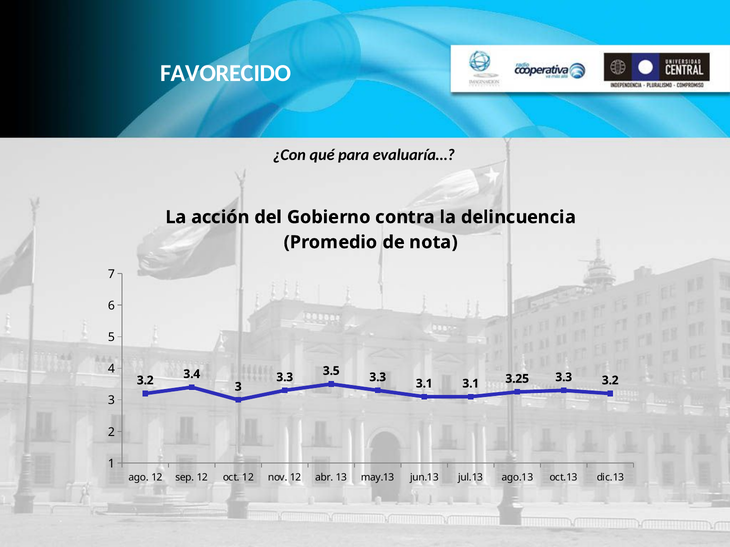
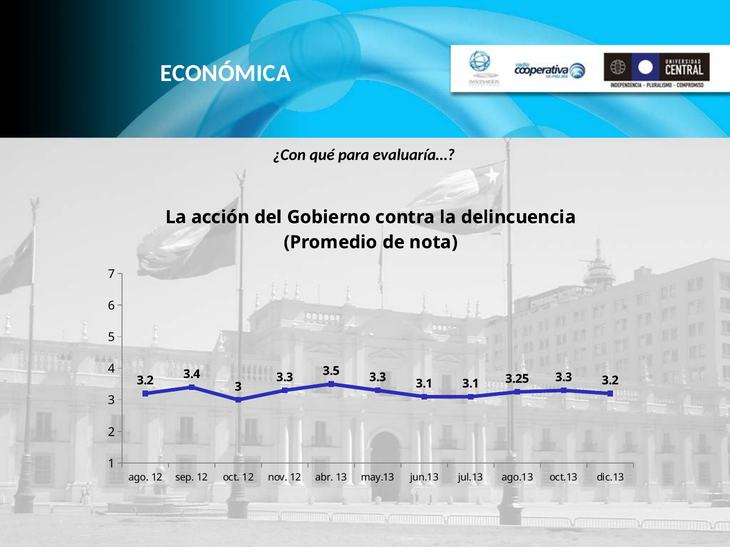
FAVORECIDO: FAVORECIDO -> ECONÓMICA
